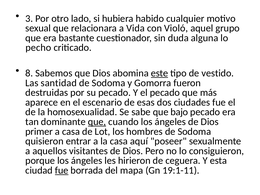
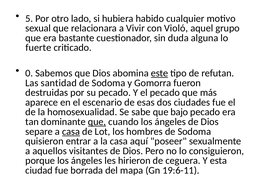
3: 3 -> 5
Vida: Vida -> Vivir
pecho: pecho -> fuerte
8: 8 -> 0
vestido: vestido -> refutan
primer: primer -> separe
casa at (71, 131) underline: none -> present
fue at (62, 170) underline: present -> none
19:1-11: 19:1-11 -> 19:6-11
